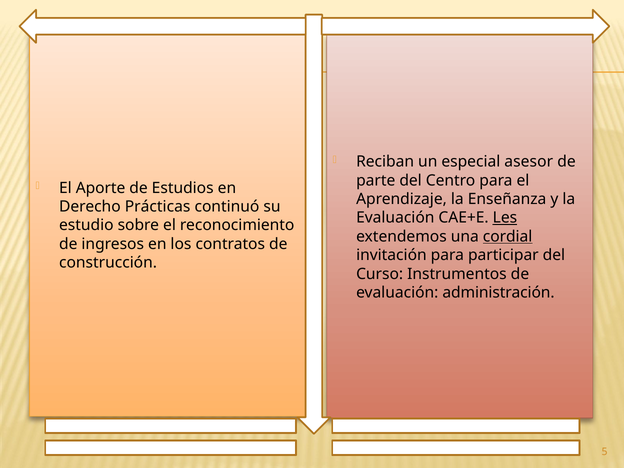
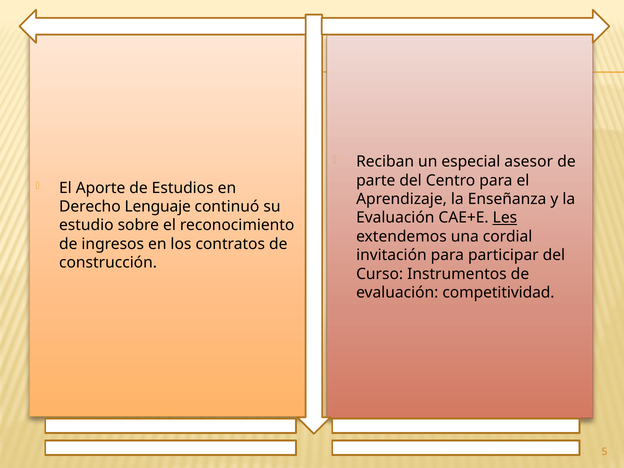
Prácticas: Prácticas -> Lenguaje
cordial underline: present -> none
administración: administración -> competitividad
